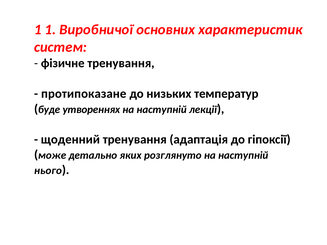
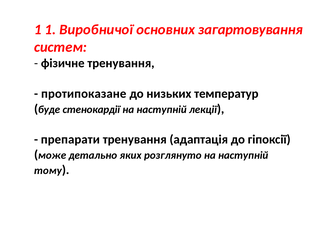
характеристик: характеристик -> загартовування
утвореннях: утвореннях -> стенокардії
щоденний: щоденний -> препарати
нього: нього -> тому
